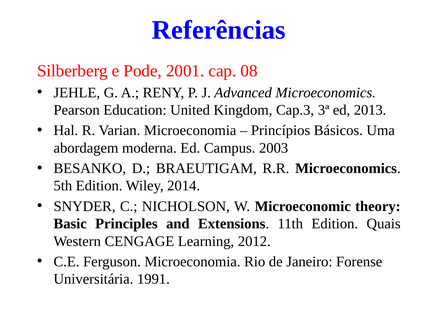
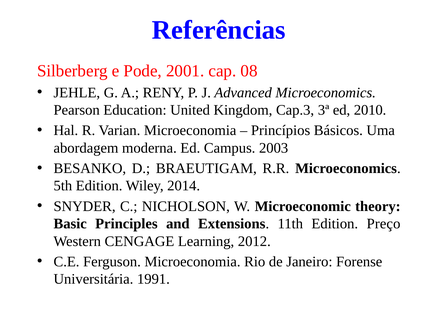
2013: 2013 -> 2010
Quais: Quais -> Preço
